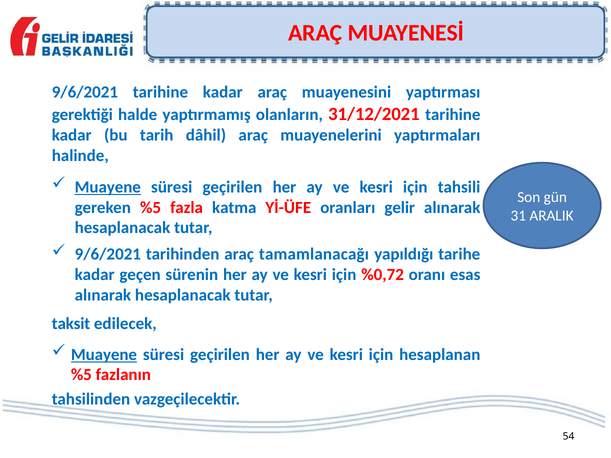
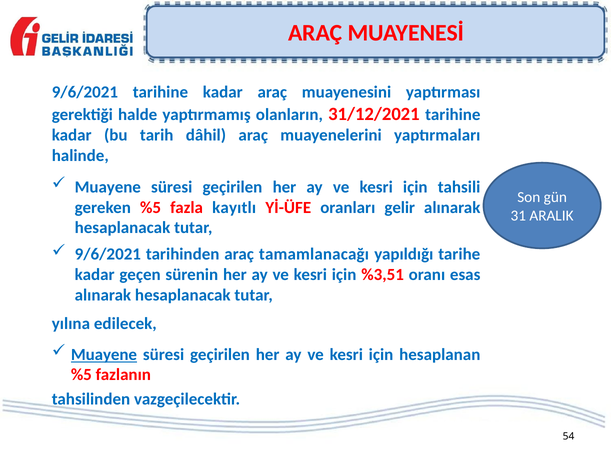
Muayene at (108, 187) underline: present -> none
katma: katma -> kayıtlı
%0,72: %0,72 -> %3,51
taksit: taksit -> yılına
